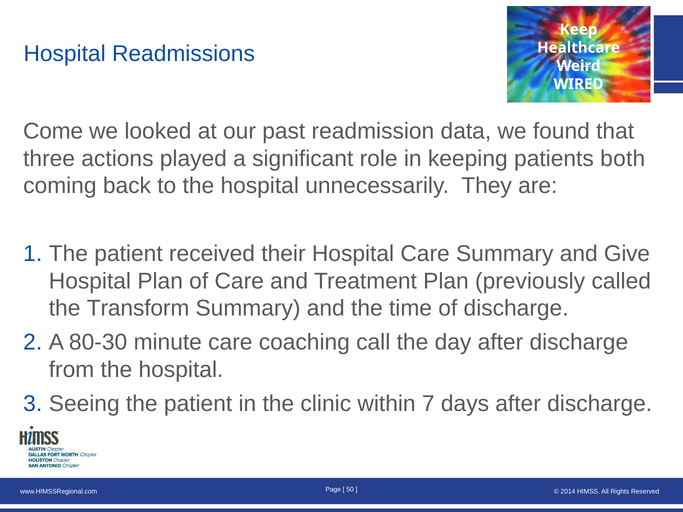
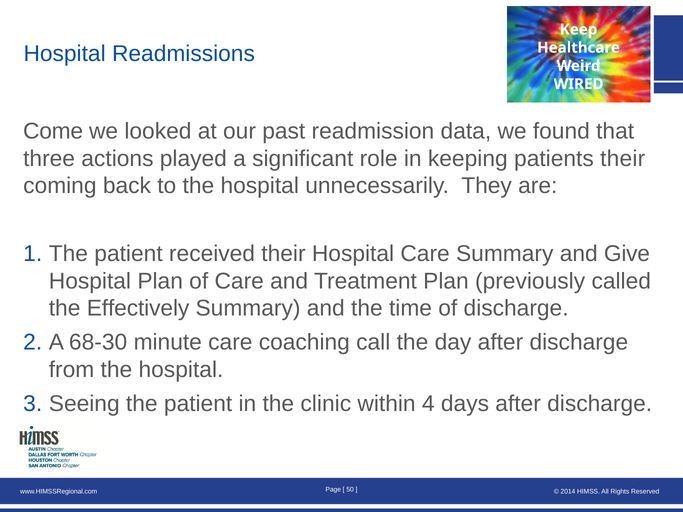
patients both: both -> their
Transform: Transform -> Effectively
80-30: 80-30 -> 68-30
7: 7 -> 4
